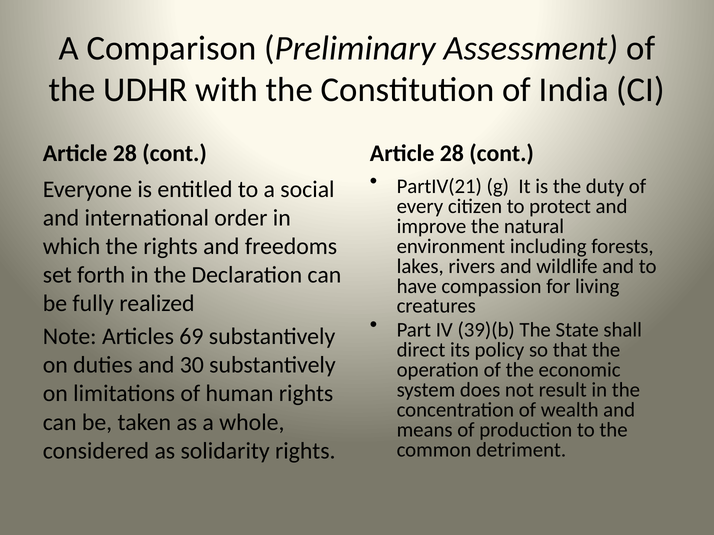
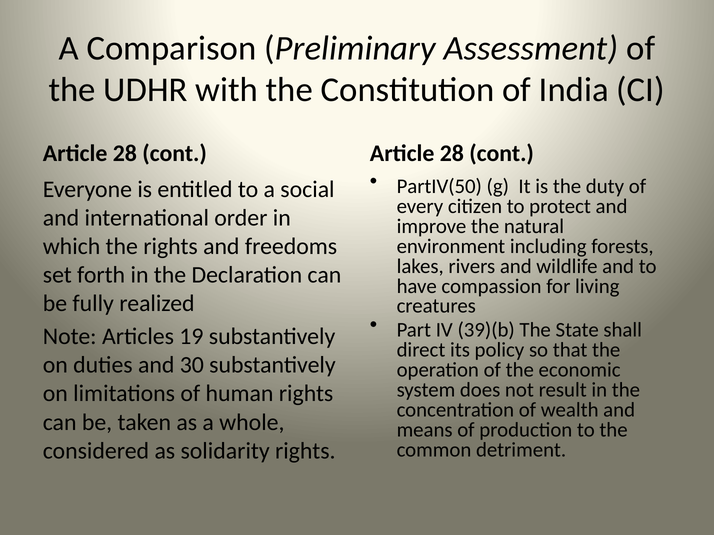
PartIV(21: PartIV(21 -> PartIV(50
69: 69 -> 19
